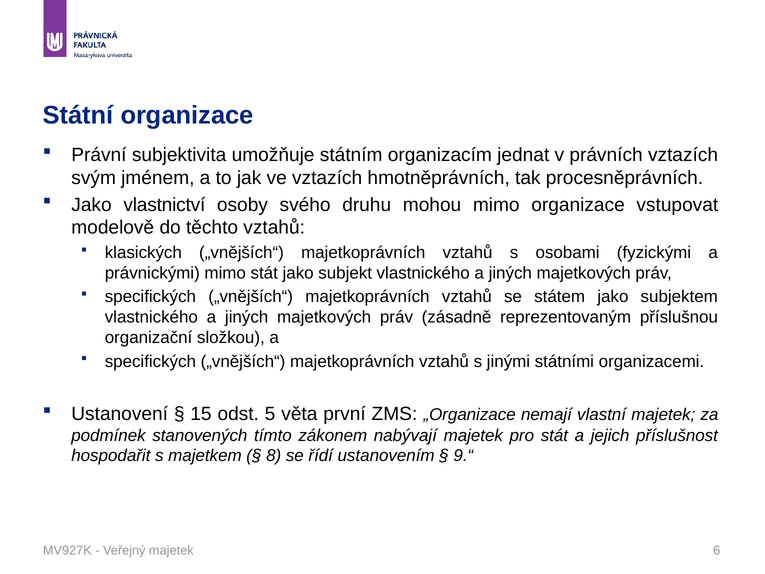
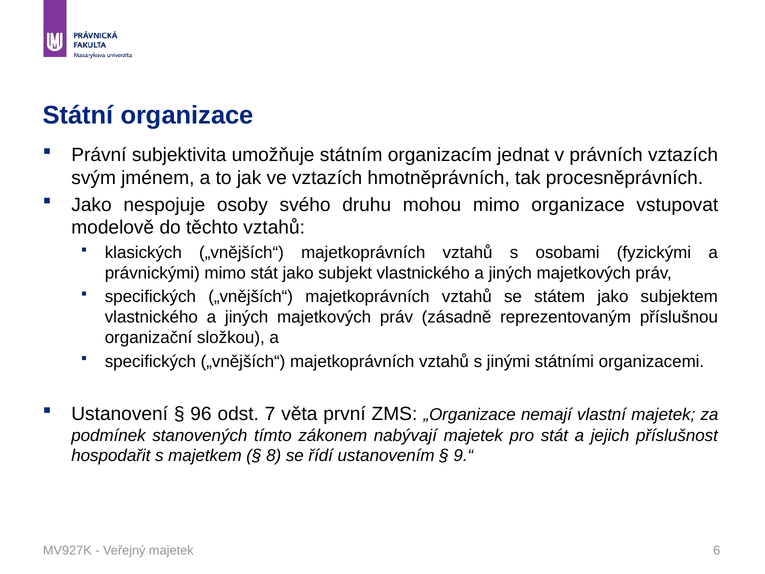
vlastnictví: vlastnictví -> nespojuje
15: 15 -> 96
5: 5 -> 7
